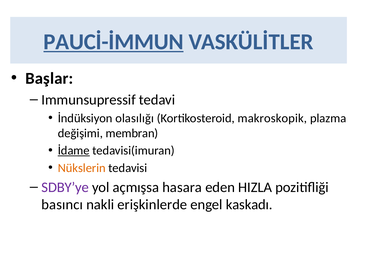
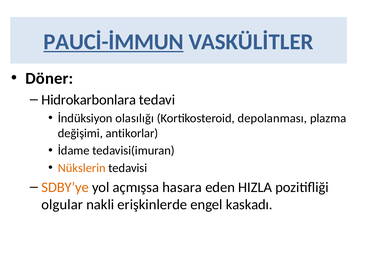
Başlar: Başlar -> Döner
Immunsupressif: Immunsupressif -> Hidrokarbonlara
makroskopik: makroskopik -> depolanması
membran: membran -> antikorlar
İdame underline: present -> none
SDBY’ye colour: purple -> orange
basıncı: basıncı -> olgular
